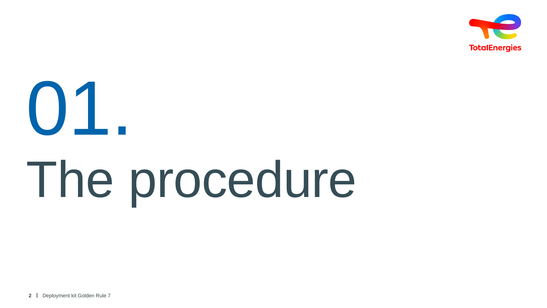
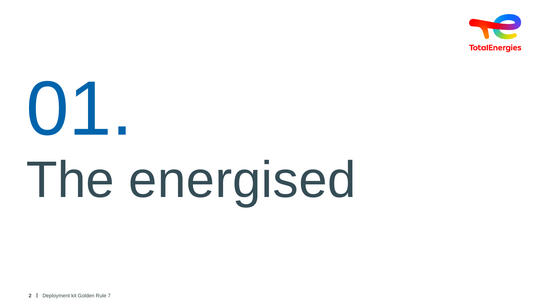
procedure: procedure -> energised
